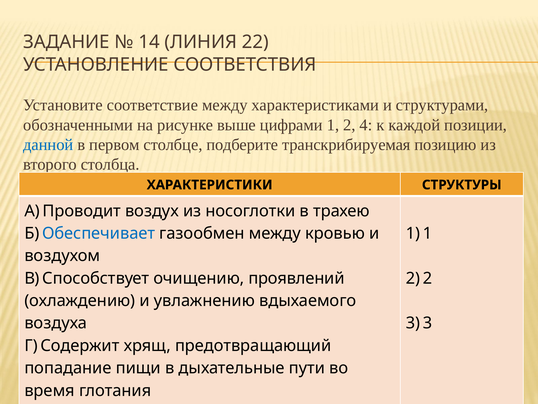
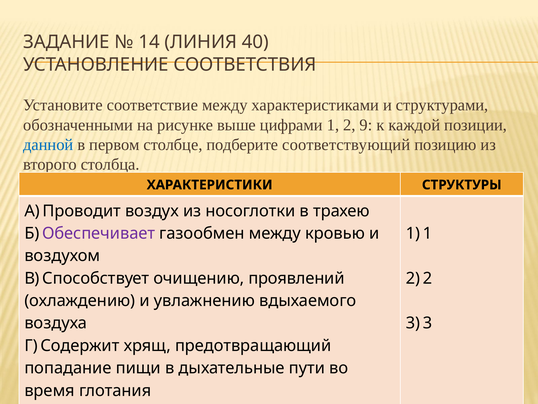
22: 22 -> 40
4: 4 -> 9
транскрибируемая: транскрибируемая -> соответствующий
Обеспечивает colour: blue -> purple
